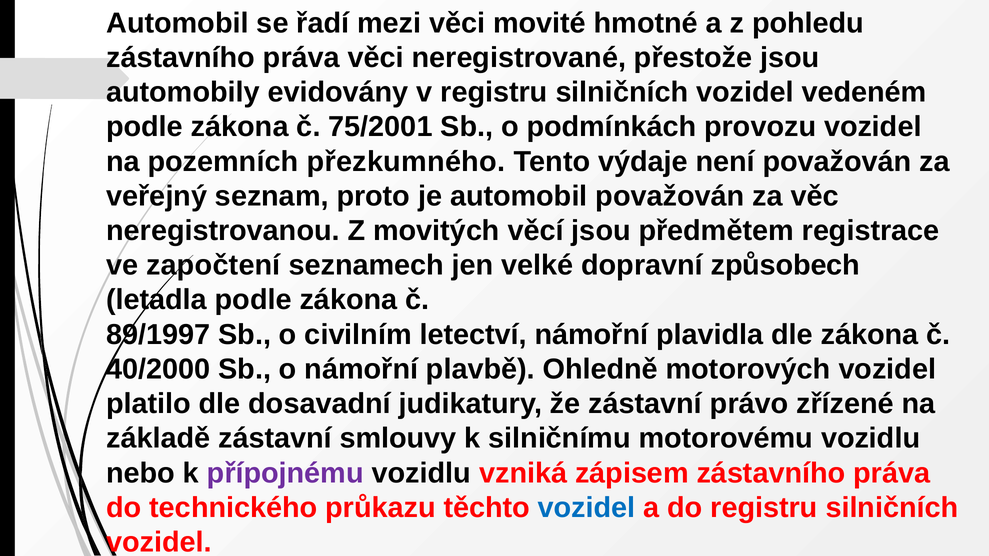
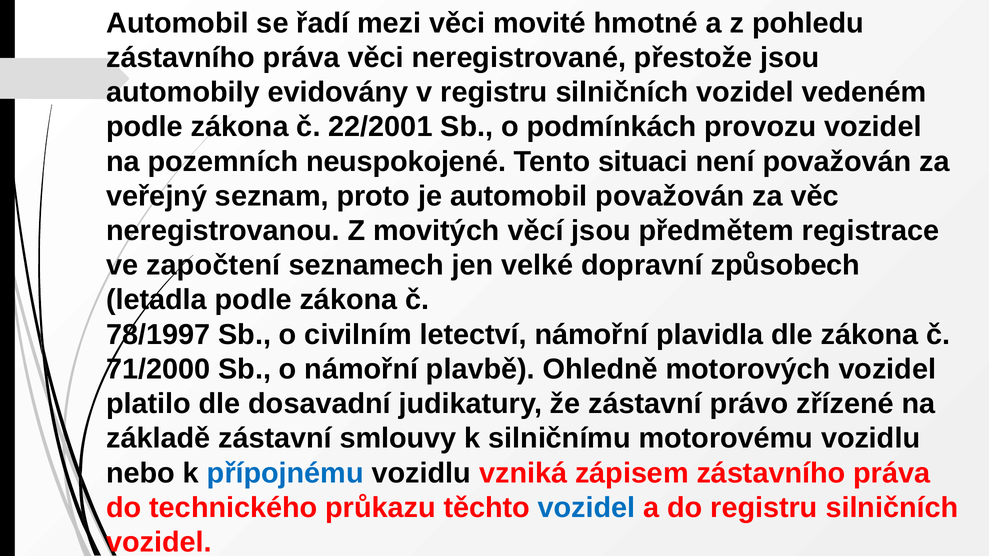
75/2001: 75/2001 -> 22/2001
přezkumného: přezkumného -> neuspokojené
výdaje: výdaje -> situaci
89/1997: 89/1997 -> 78/1997
40/2000: 40/2000 -> 71/2000
přípojnému colour: purple -> blue
